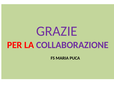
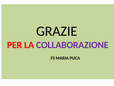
GRAZIE colour: purple -> black
